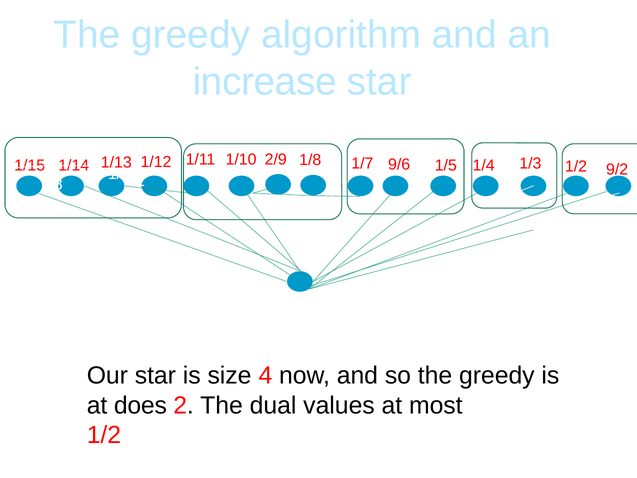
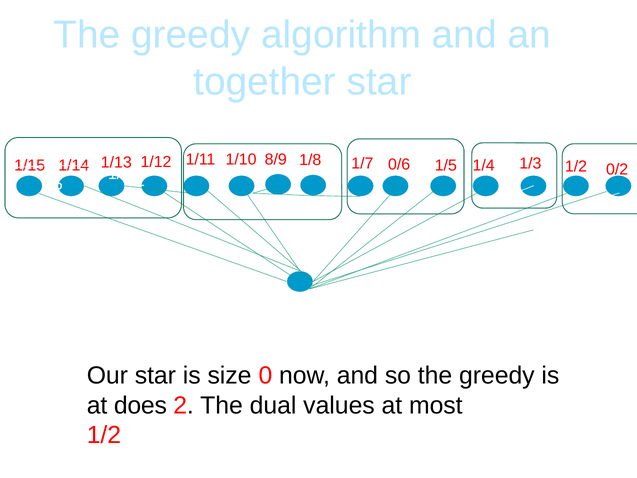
increase: increase -> together
2/9: 2/9 -> 8/9
9/6: 9/6 -> 0/6
9/2: 9/2 -> 0/2
/8: /8 -> /5
4: 4 -> 0
